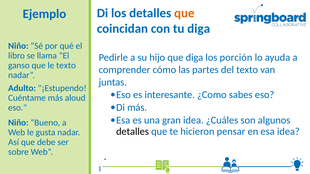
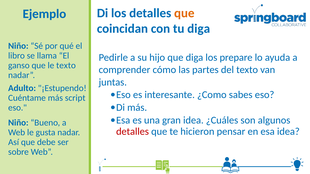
porción: porción -> prepare
aloud: aloud -> script
detalles at (133, 132) colour: black -> red
